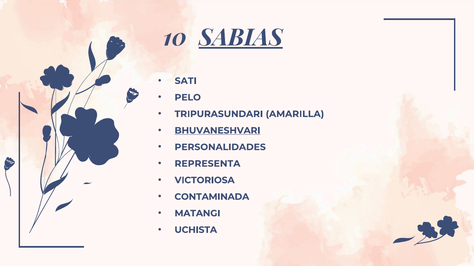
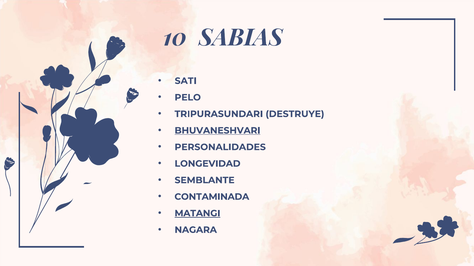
SABIAS underline: present -> none
AMARILLA: AMARILLA -> DESTRUYE
REPRESENTA: REPRESENTA -> LONGEVIDAD
VICTORIOSA: VICTORIOSA -> SEMBLANTE
MATANGI underline: none -> present
UCHISTA: UCHISTA -> NAGARA
